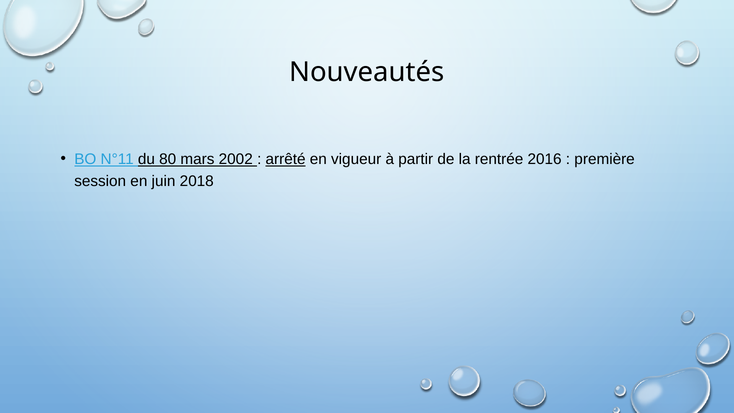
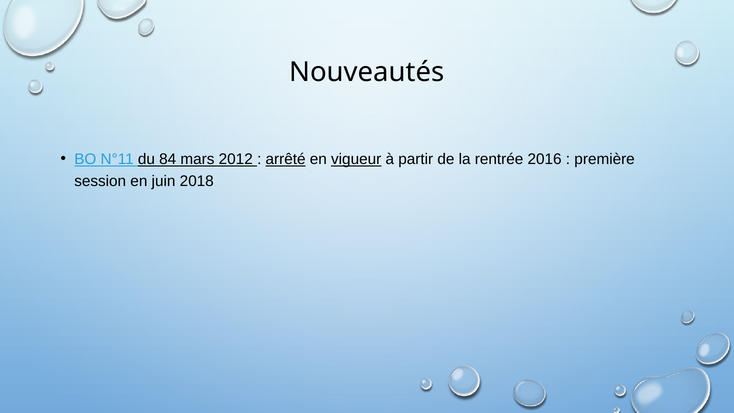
80: 80 -> 84
2002: 2002 -> 2012
vigueur underline: none -> present
